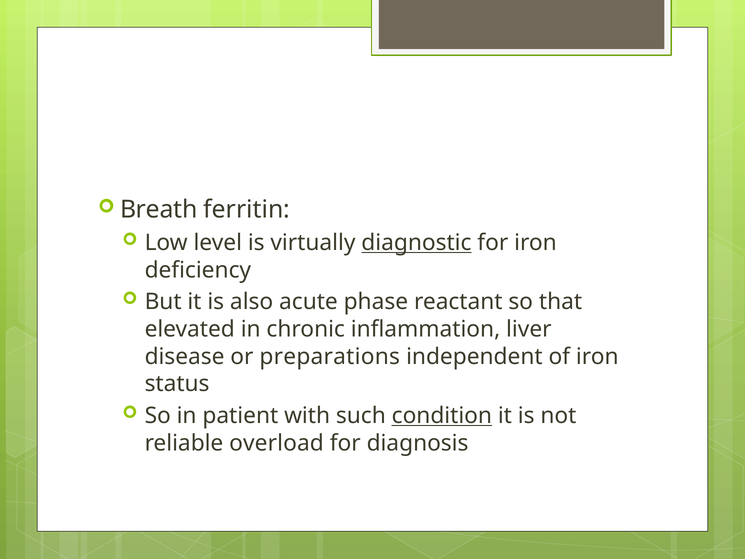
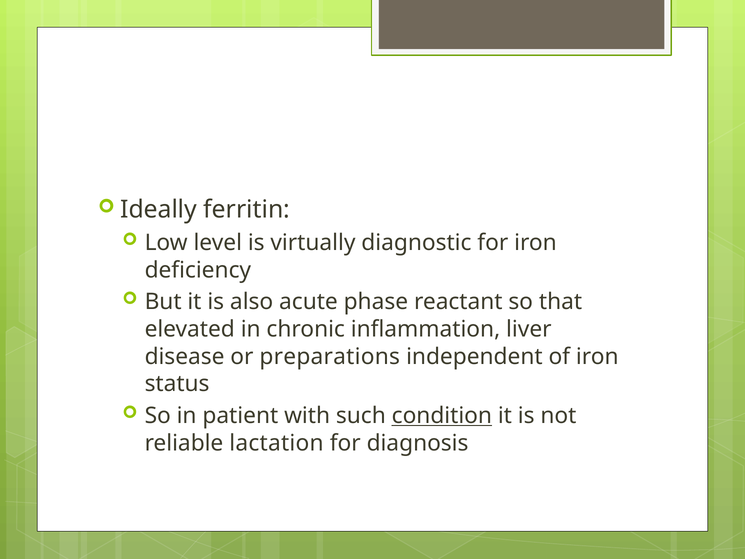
Breath: Breath -> Ideally
diagnostic underline: present -> none
overload: overload -> lactation
